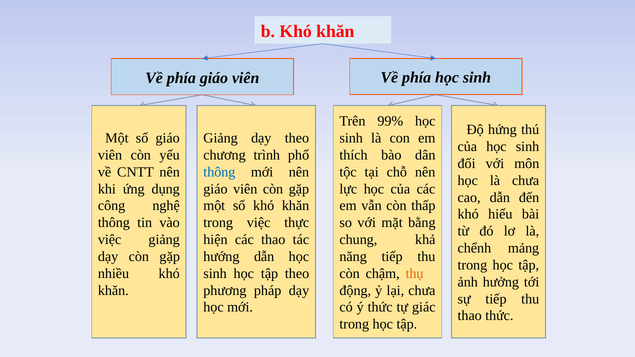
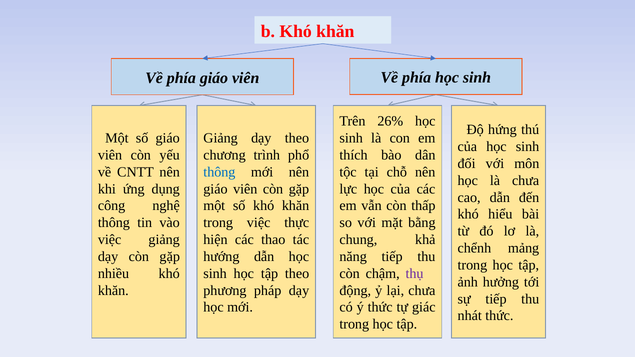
99%: 99% -> 26%
thụ colour: orange -> purple
thao at (470, 316): thao -> nhát
